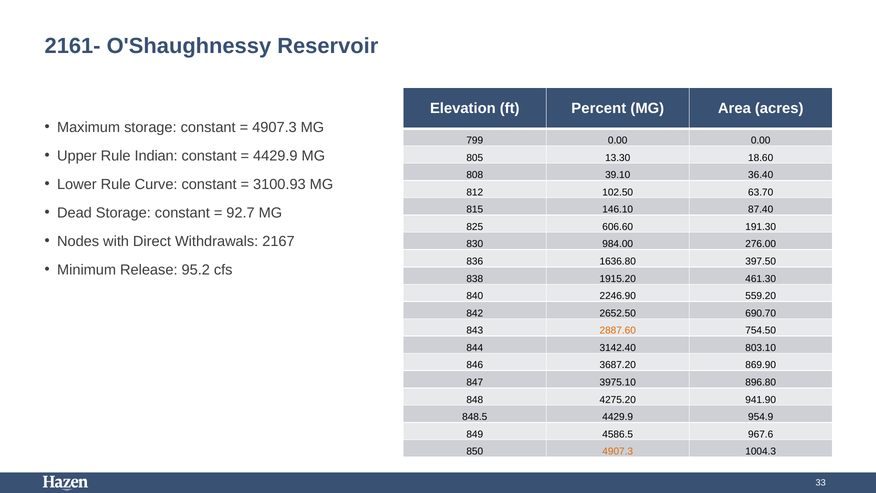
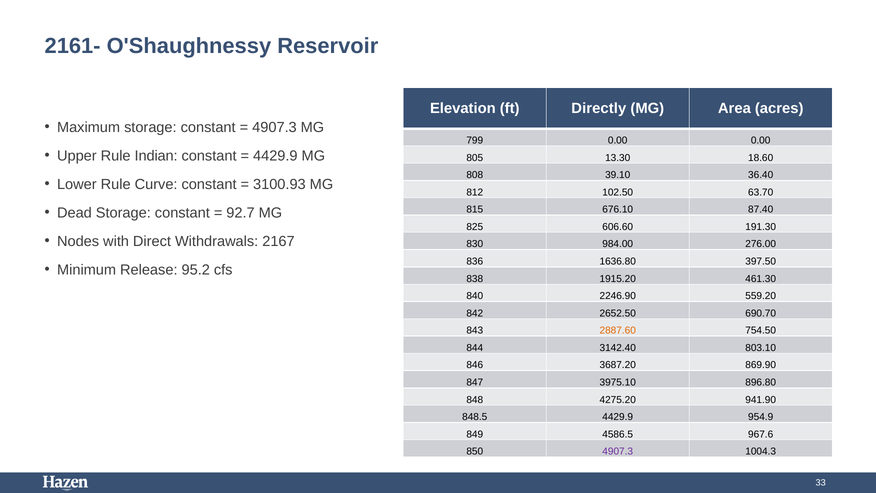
Percent: Percent -> Directly
146.10: 146.10 -> 676.10
4907.3 at (618, 451) colour: orange -> purple
